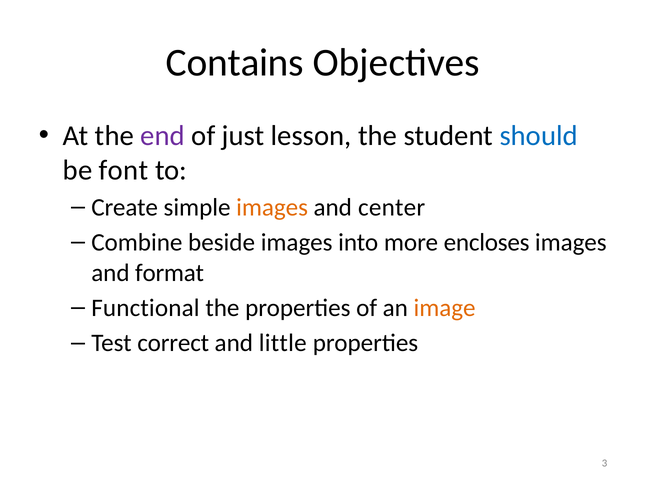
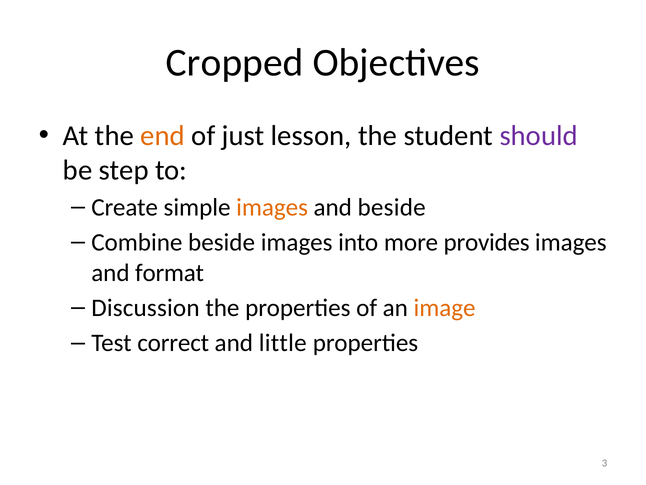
Contains: Contains -> Cropped
end colour: purple -> orange
should colour: blue -> purple
font: font -> step
and center: center -> beside
encloses: encloses -> provides
Functional: Functional -> Discussion
